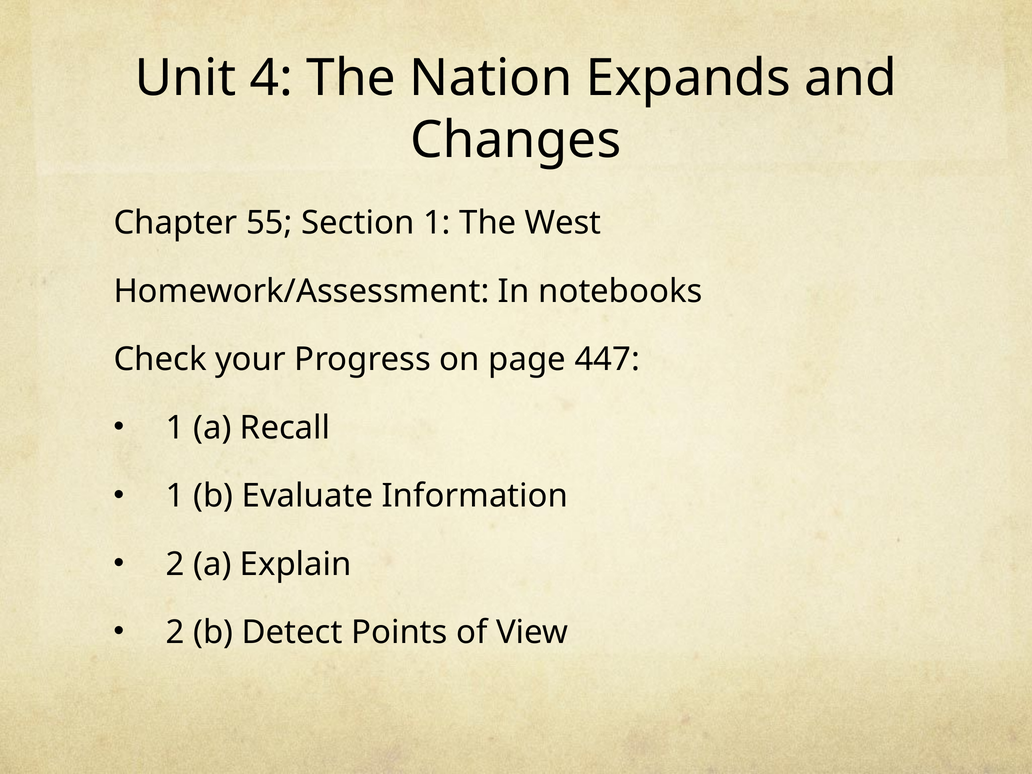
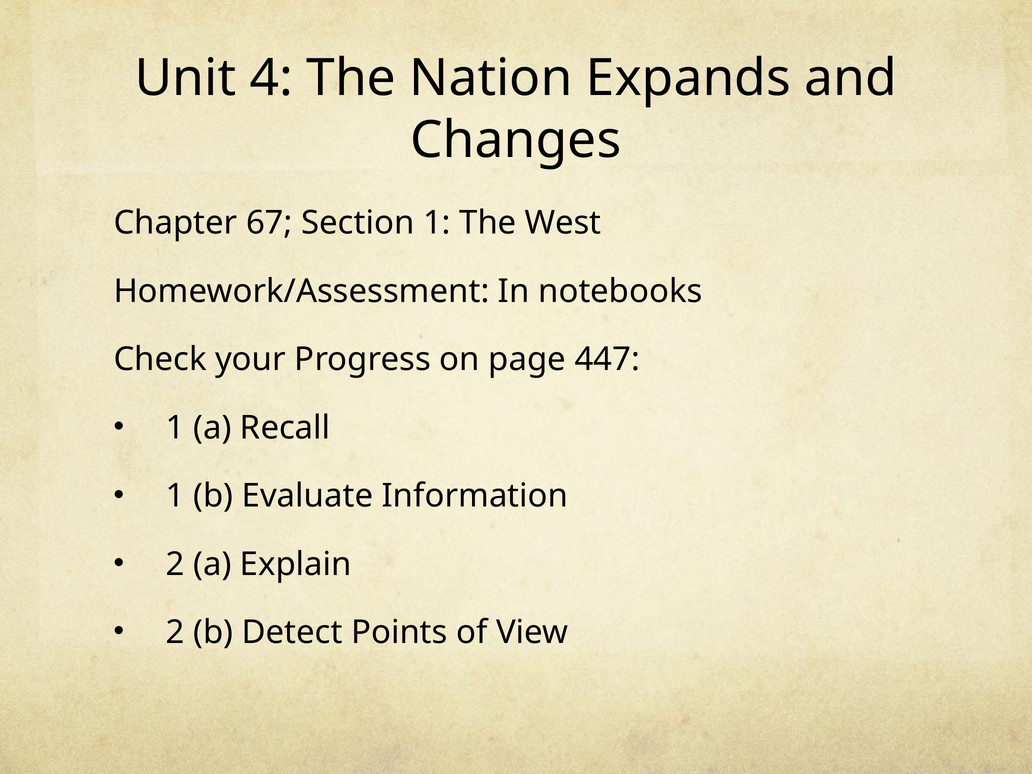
55: 55 -> 67
